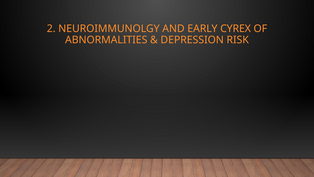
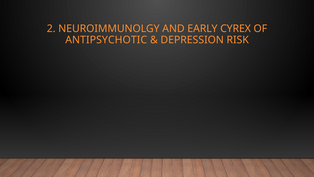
ABNORMALITIES: ABNORMALITIES -> ANTIPSYCHOTIC
